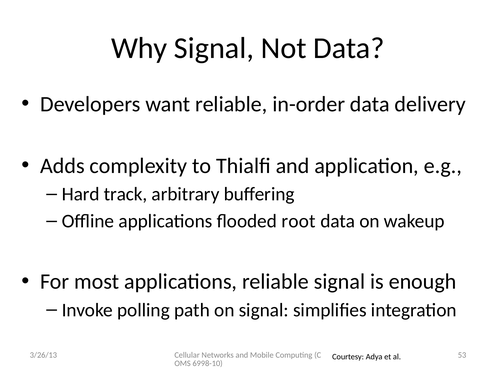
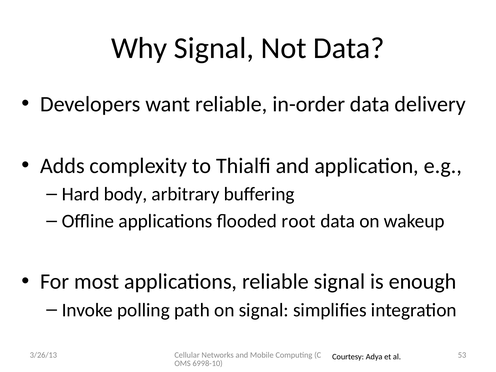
track: track -> body
